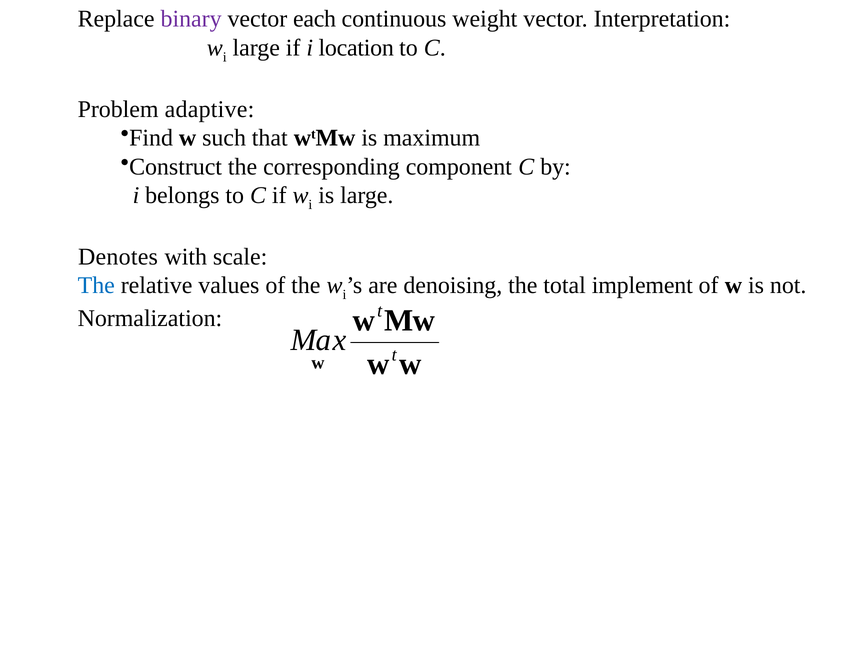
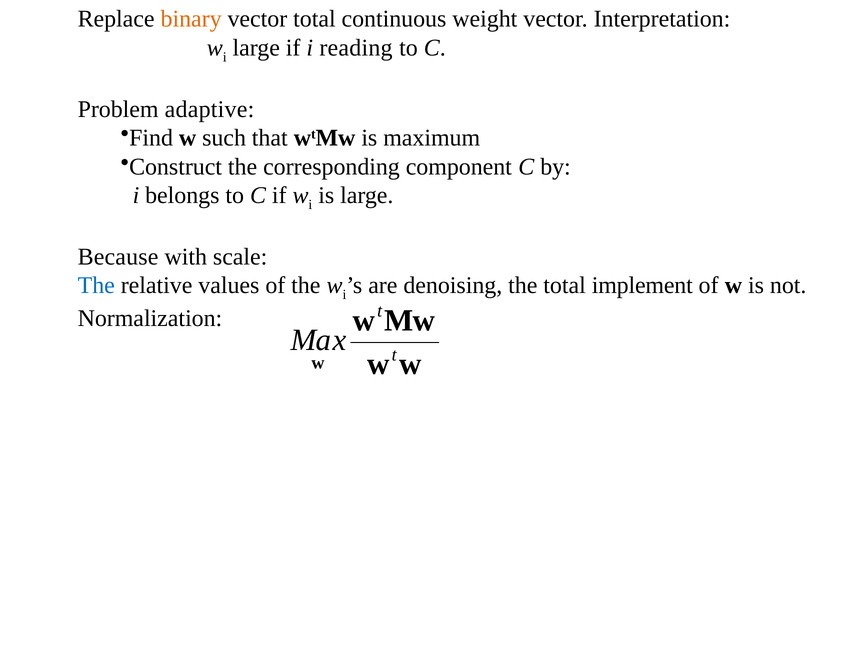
binary colour: purple -> orange
vector each: each -> total
location: location -> reading
Denotes: Denotes -> Because
